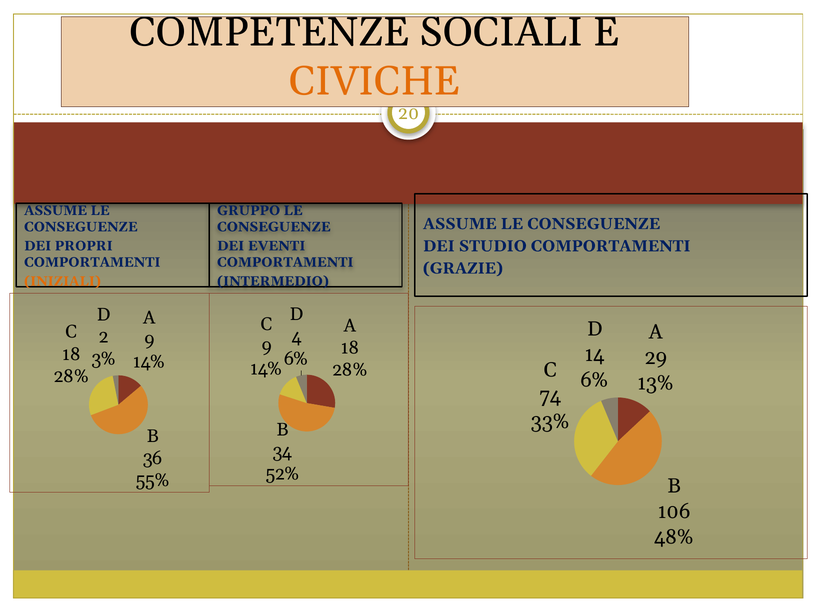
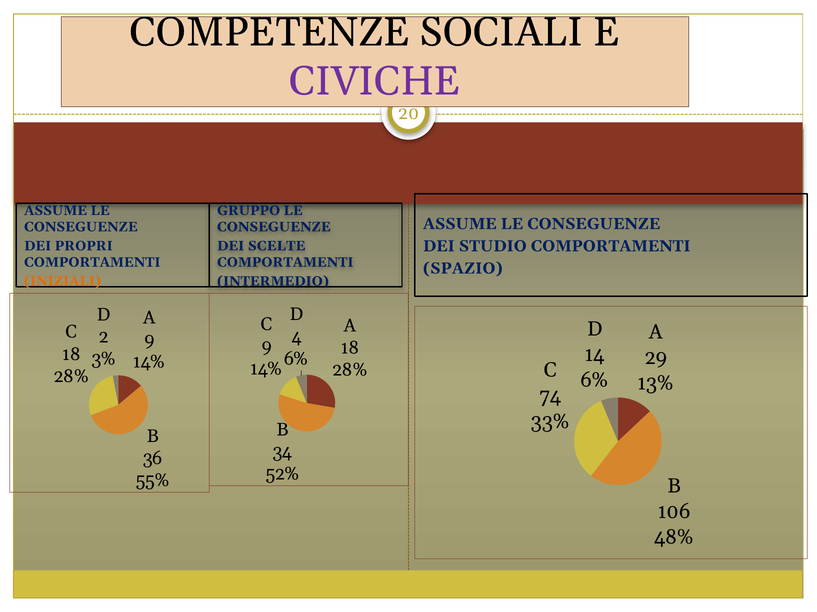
CIVICHE colour: orange -> purple
EVENTI: EVENTI -> SCELTE
GRAZIE: GRAZIE -> SPAZIO
